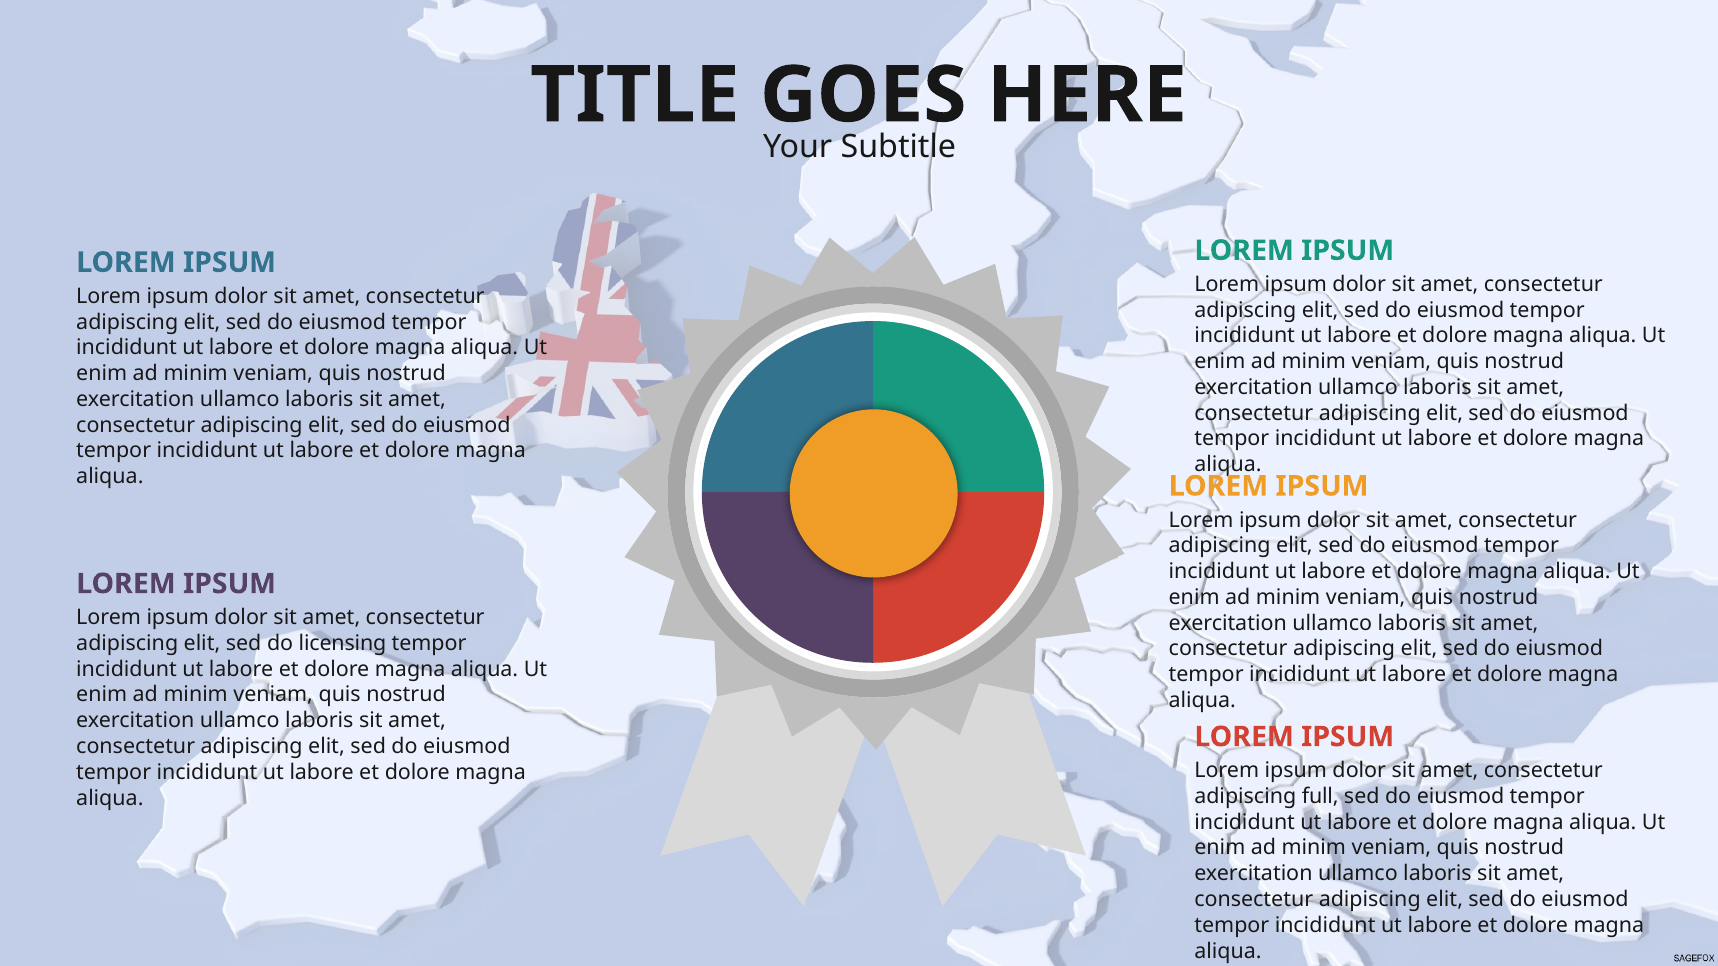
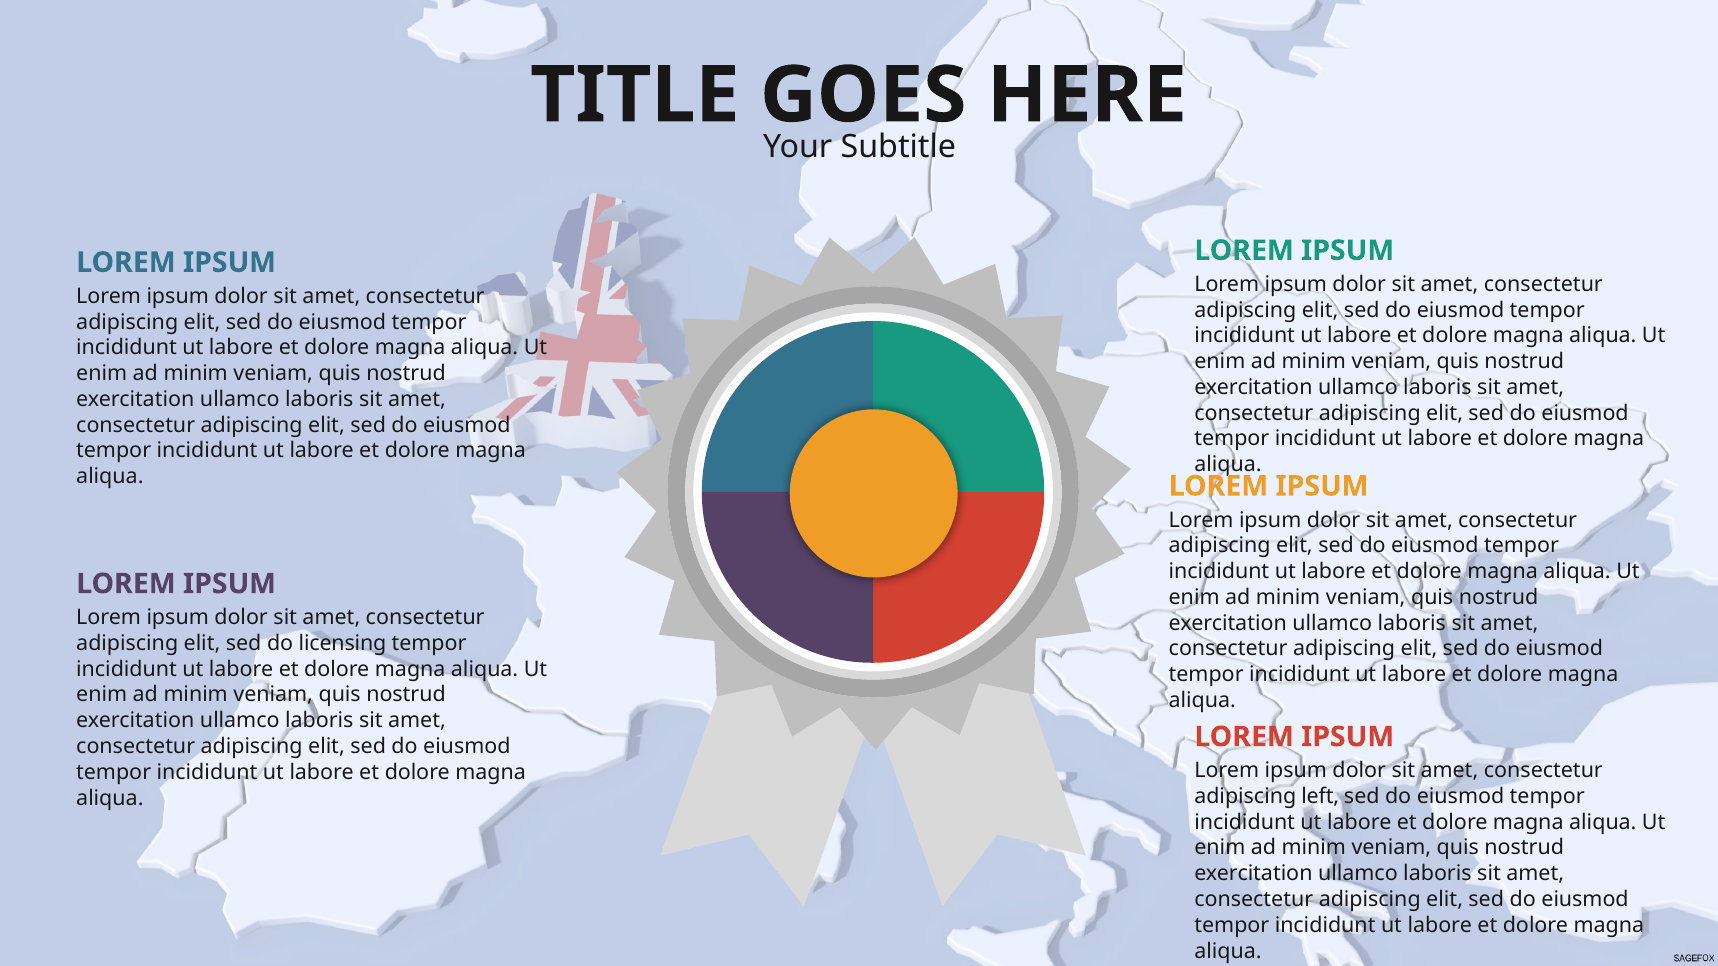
full: full -> left
